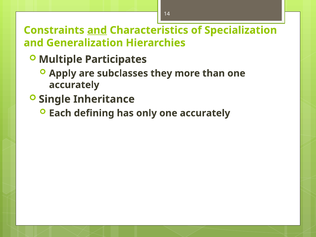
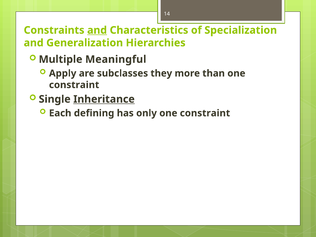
Participates: Participates -> Meaningful
accurately at (74, 85): accurately -> constraint
Inheritance underline: none -> present
only one accurately: accurately -> constraint
